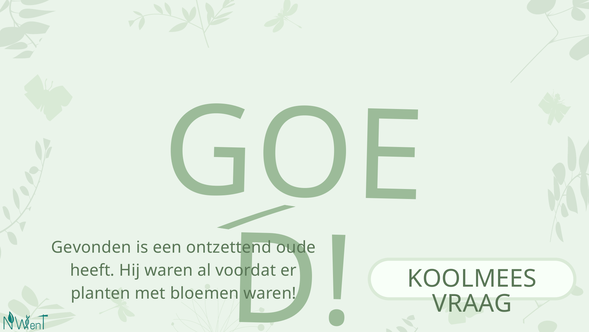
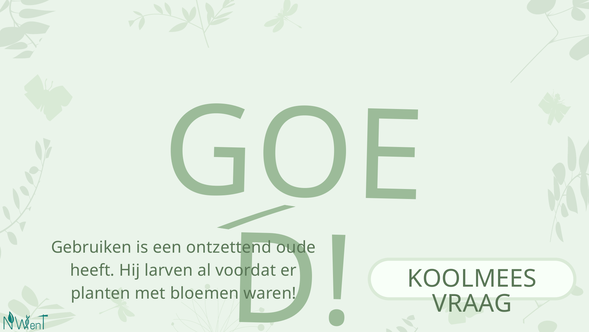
Gevonden: Gevonden -> Gebruiken
Hij waren: waren -> larven
